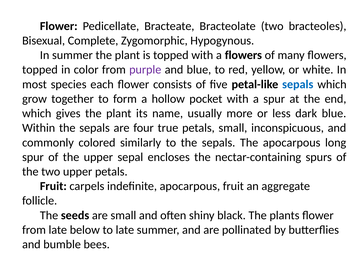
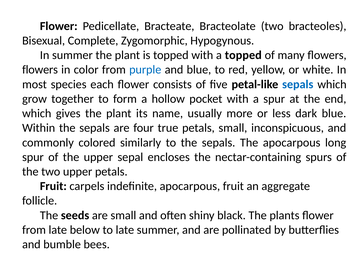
a flowers: flowers -> topped
topped at (40, 70): topped -> flowers
purple colour: purple -> blue
